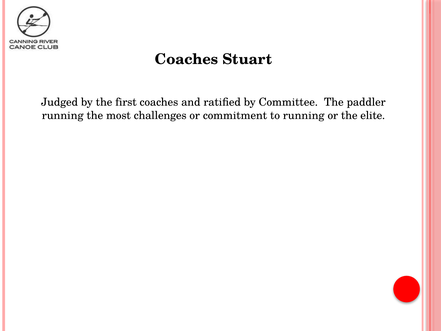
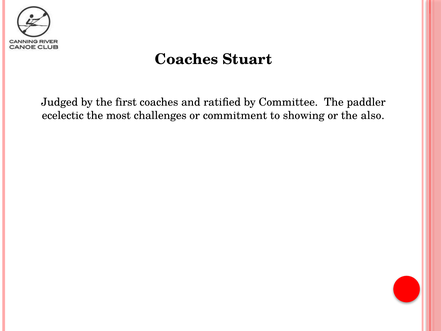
running at (63, 115): running -> ecelectic
to running: running -> showing
elite: elite -> also
